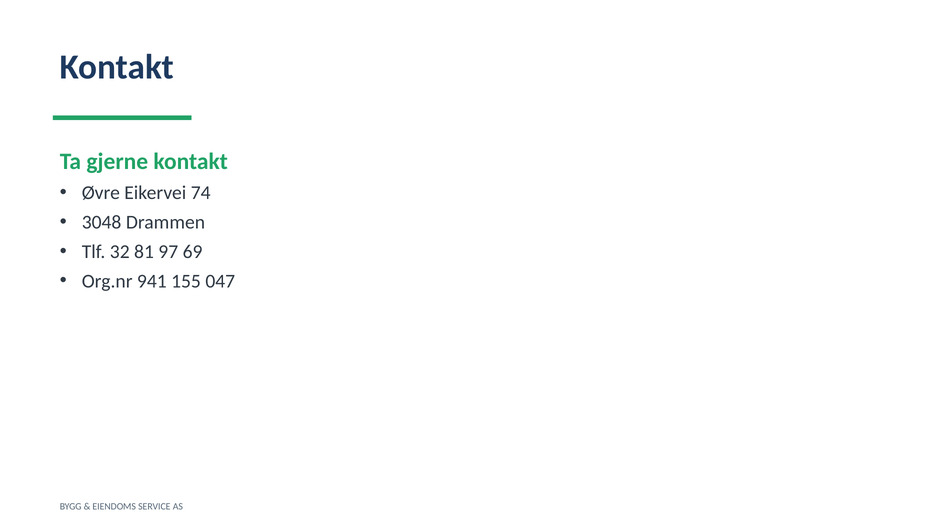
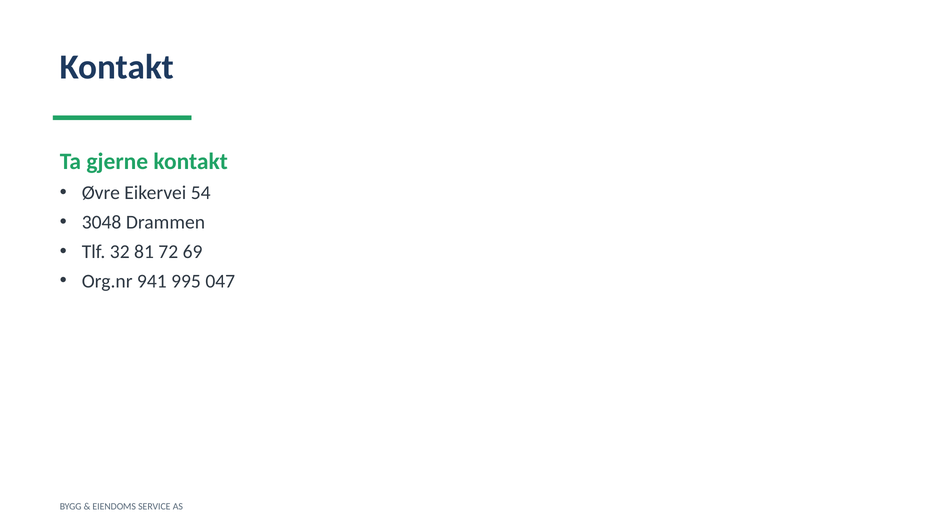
74: 74 -> 54
97: 97 -> 72
155: 155 -> 995
